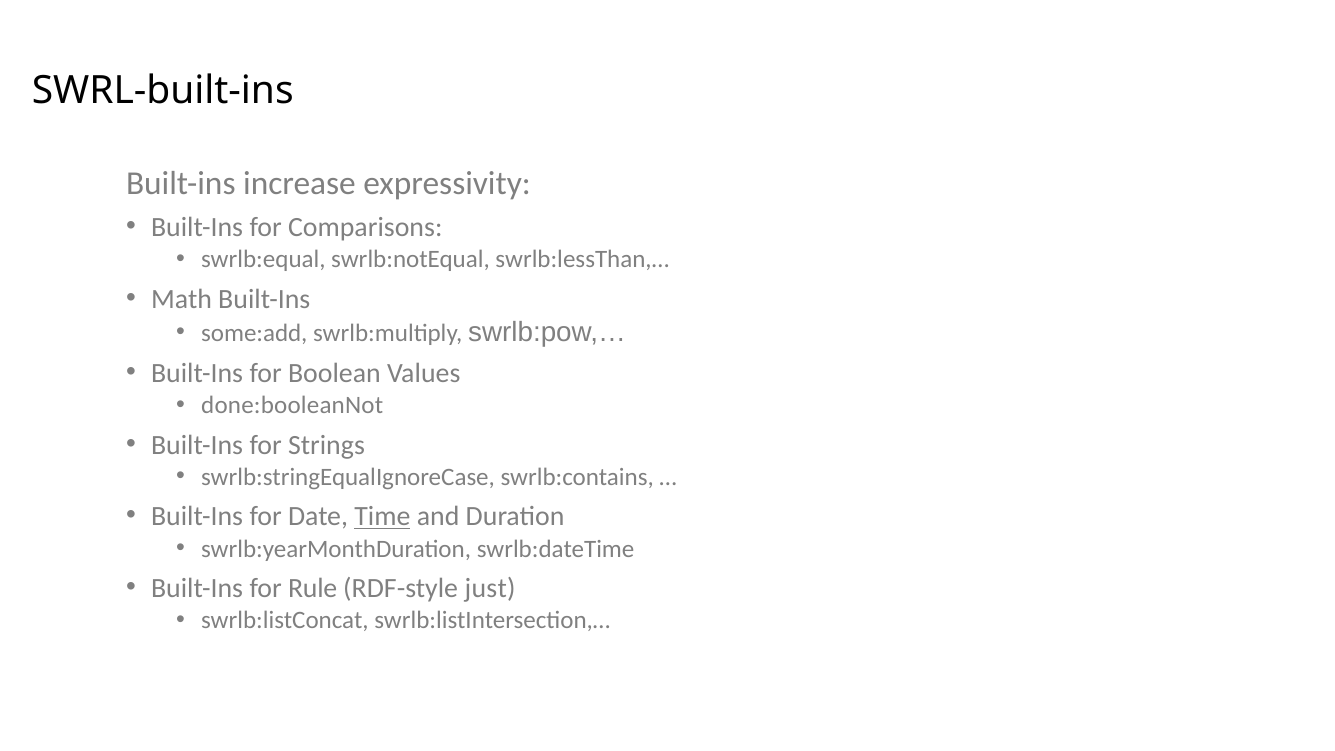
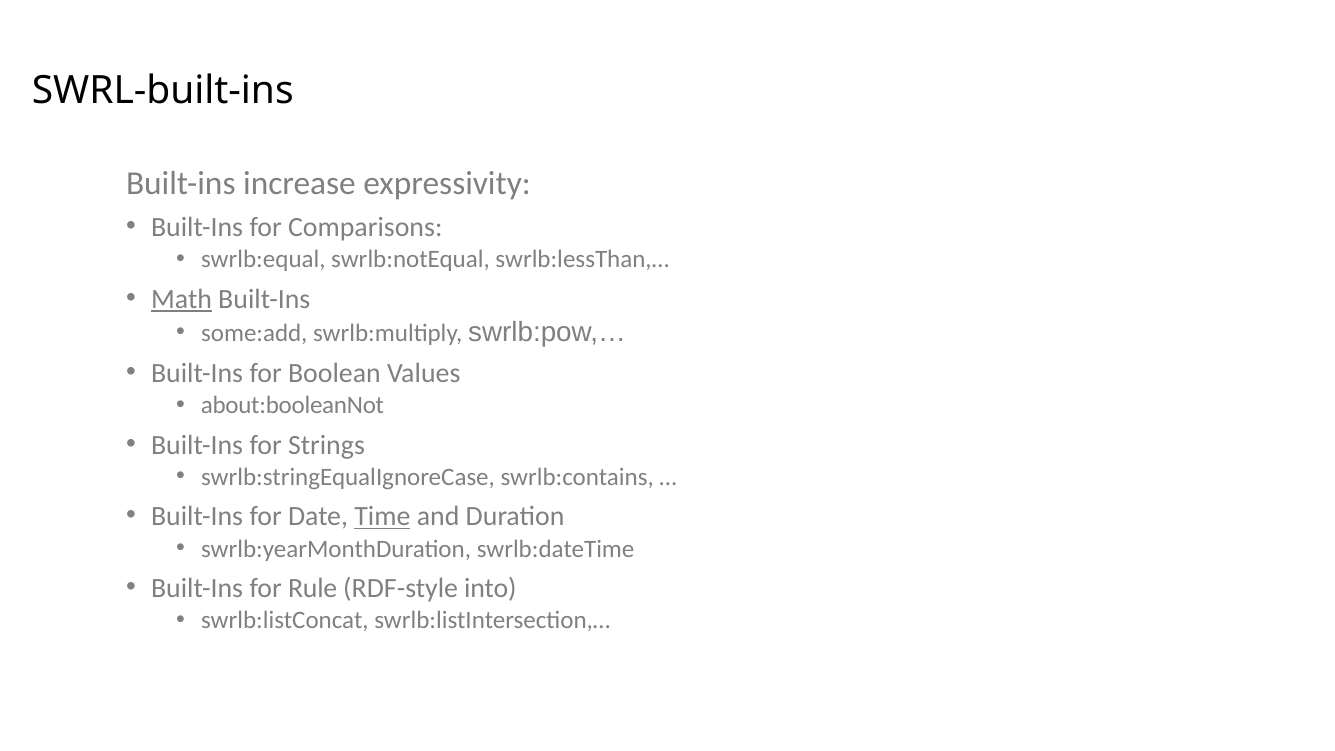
Math underline: none -> present
done:booleanNot: done:booleanNot -> about:booleanNot
just: just -> into
